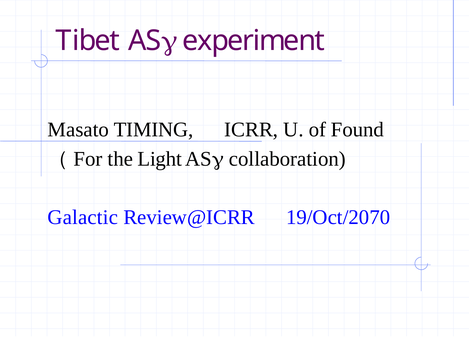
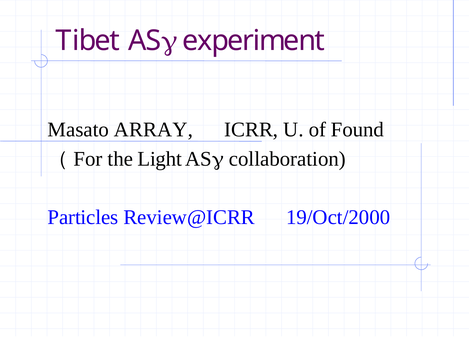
TIMING: TIMING -> ARRAY
Galactic: Galactic -> Particles
19/Oct/2070: 19/Oct/2070 -> 19/Oct/2000
